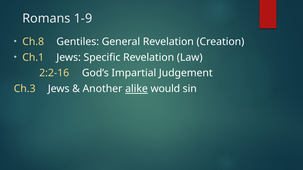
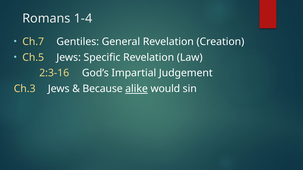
1-9: 1-9 -> 1-4
Ch.8: Ch.8 -> Ch.7
Ch.1: Ch.1 -> Ch.5
2:2-16: 2:2-16 -> 2:3-16
Another: Another -> Because
